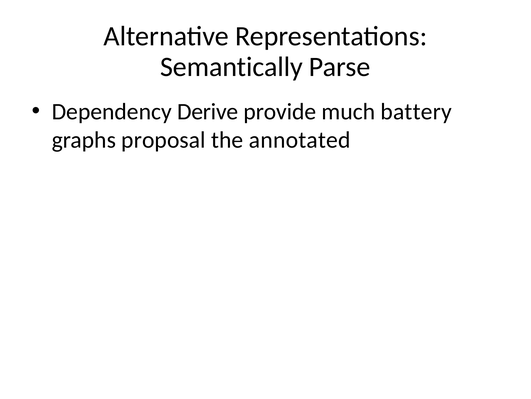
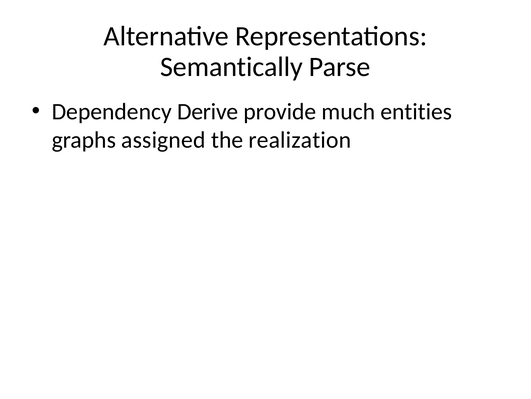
battery: battery -> entities
proposal: proposal -> assigned
annotated: annotated -> realization
